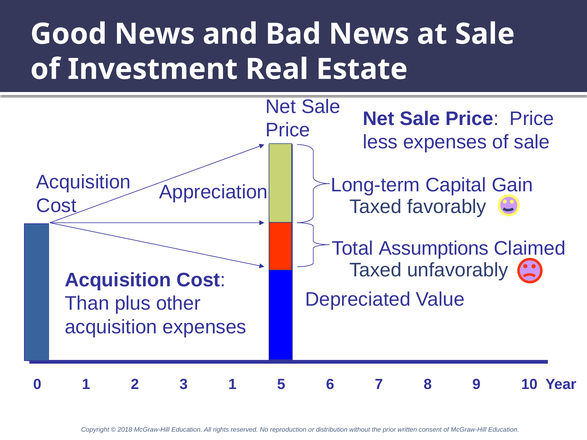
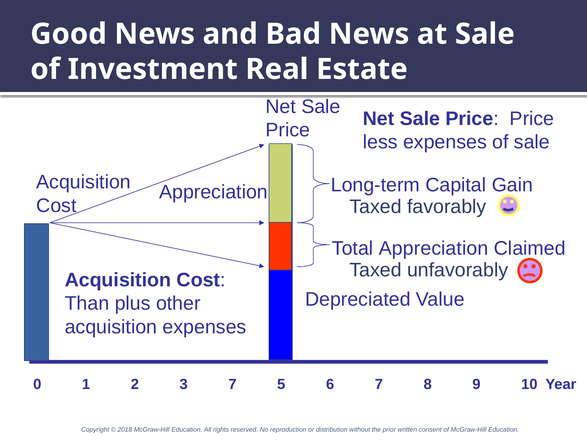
Total Assumptions: Assumptions -> Appreciation
3 1: 1 -> 7
